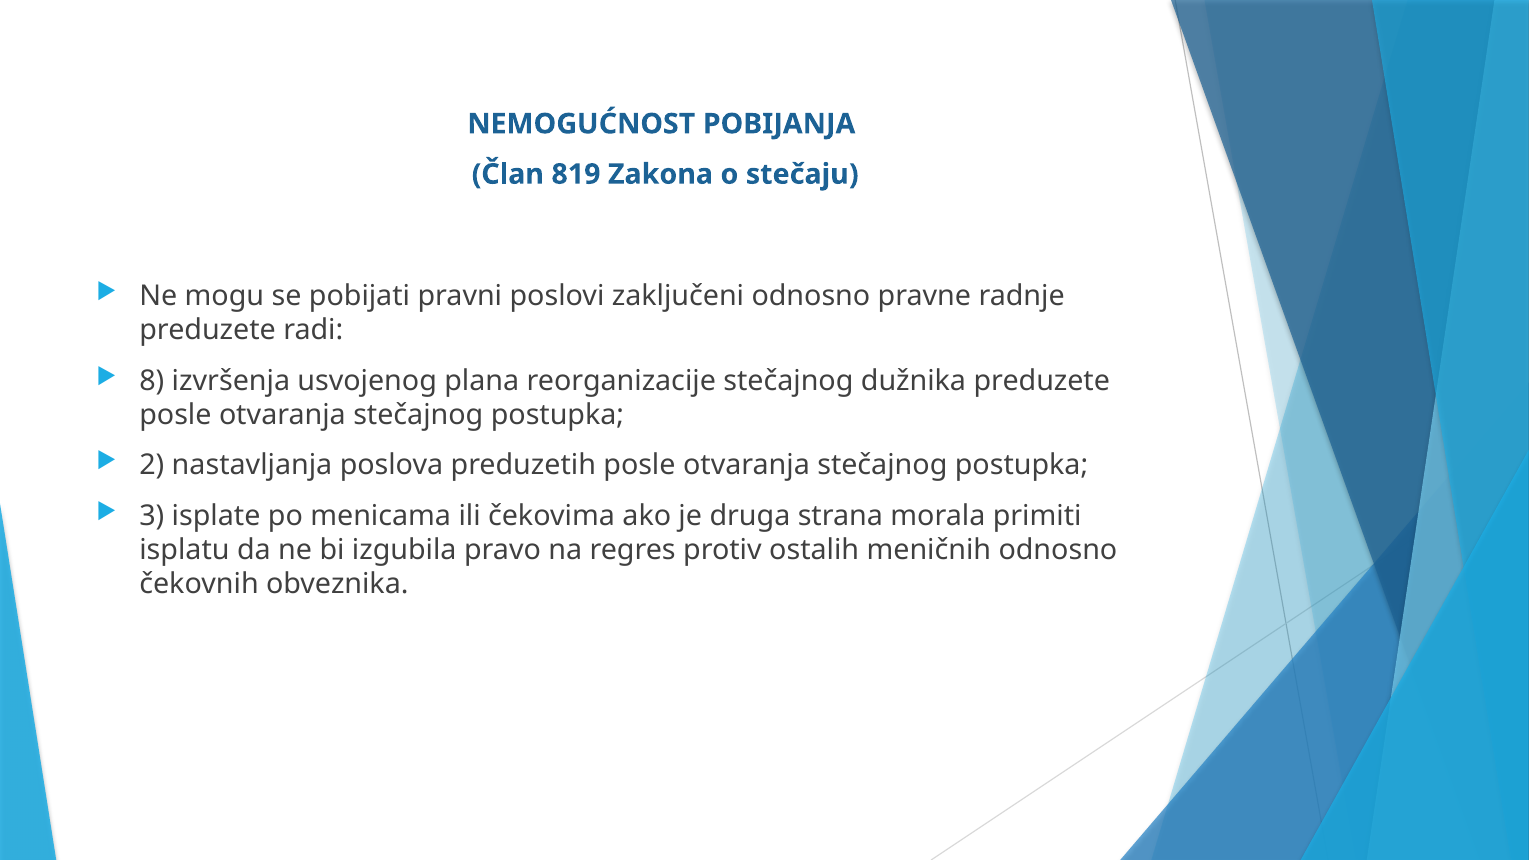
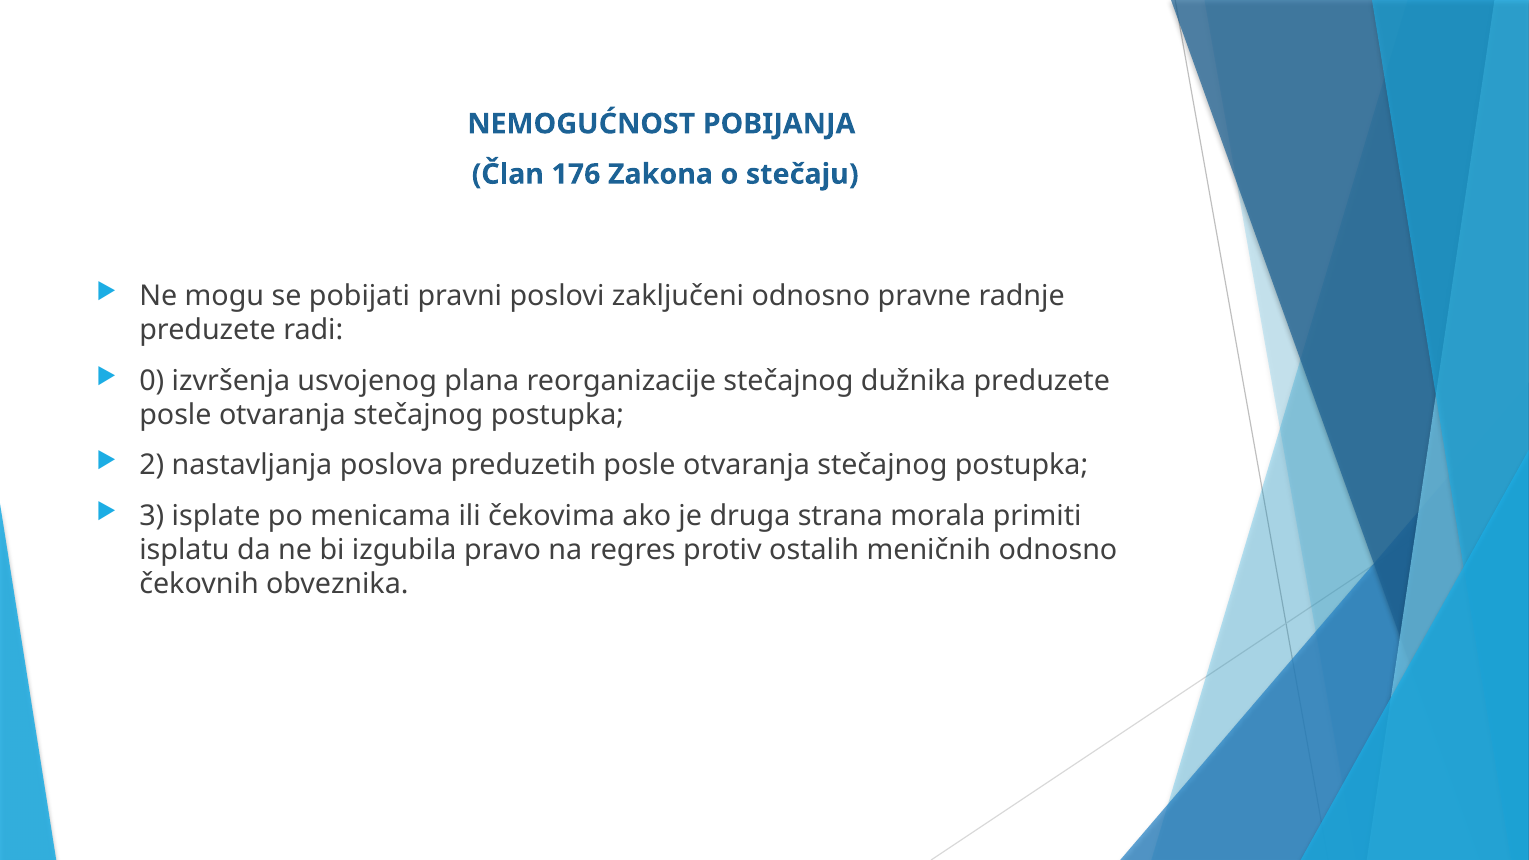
819: 819 -> 176
8: 8 -> 0
